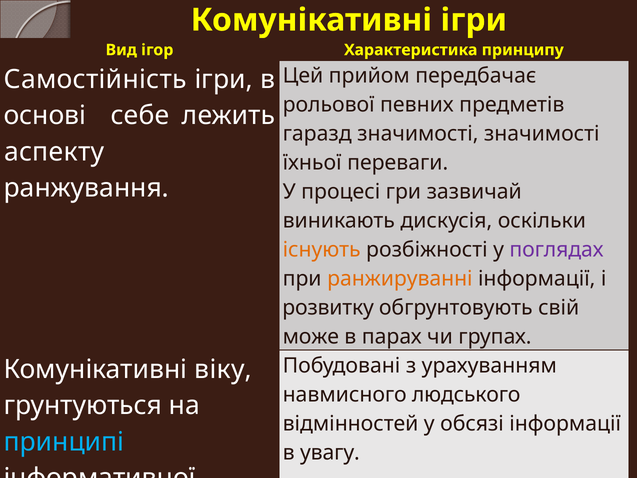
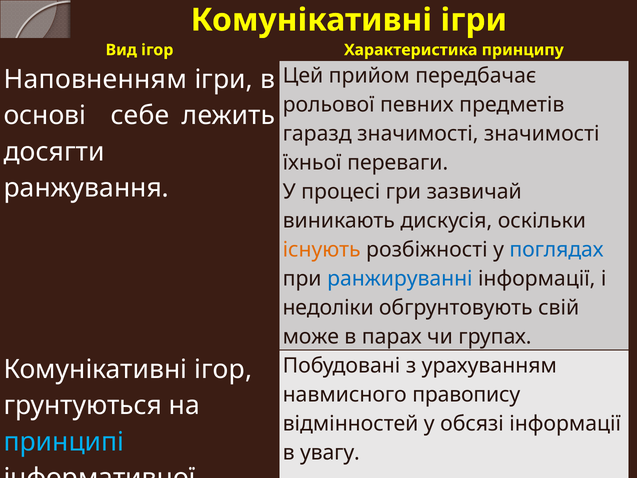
Самостійність: Самостійність -> Наповненням
аспекту: аспекту -> досягти
поглядах colour: purple -> blue
ранжируванні colour: orange -> blue
розвитку: розвитку -> недоліки
Комунікативні віку: віку -> ігор
людського: людського -> правопису
